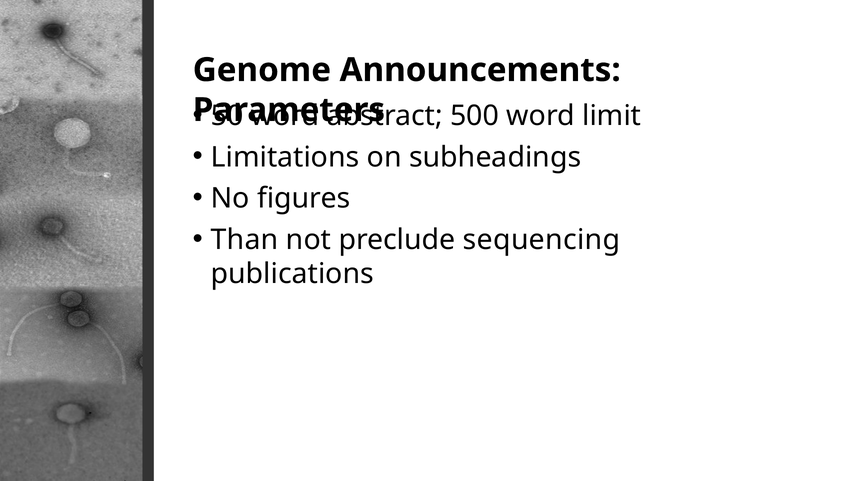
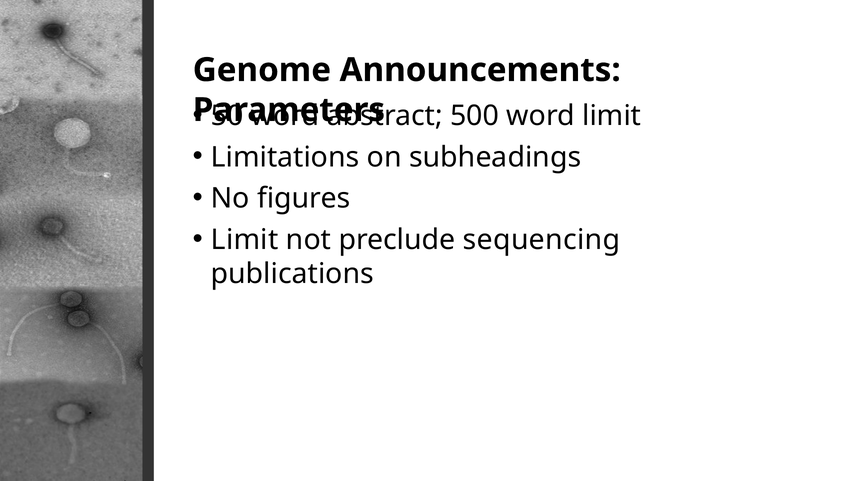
Than at (245, 240): Than -> Limit
